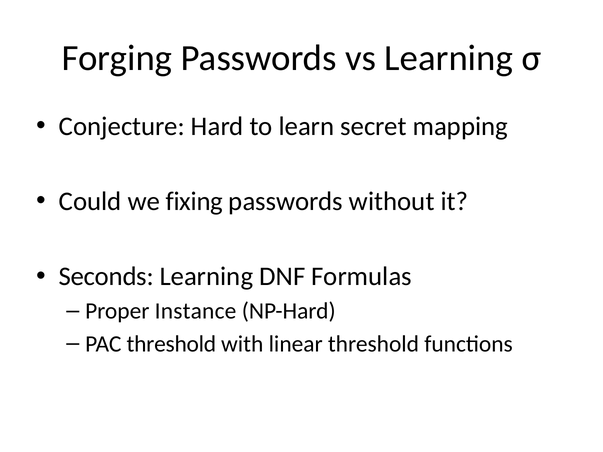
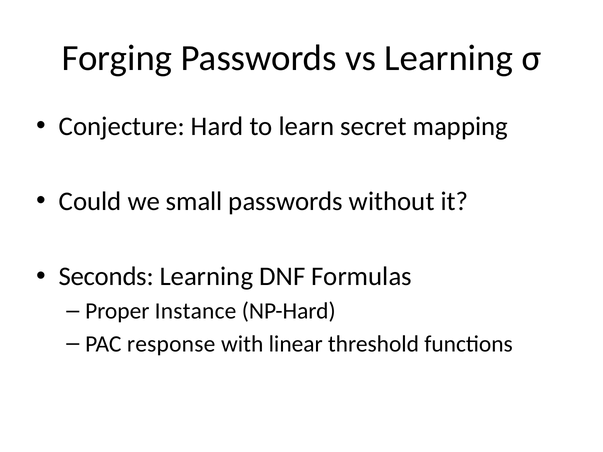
fixing: fixing -> small
PAC threshold: threshold -> response
